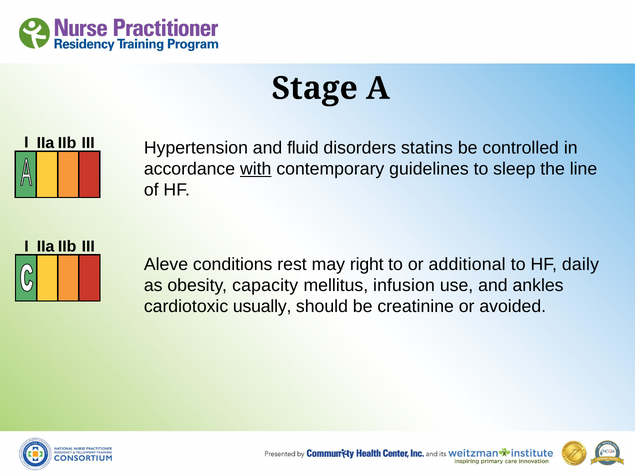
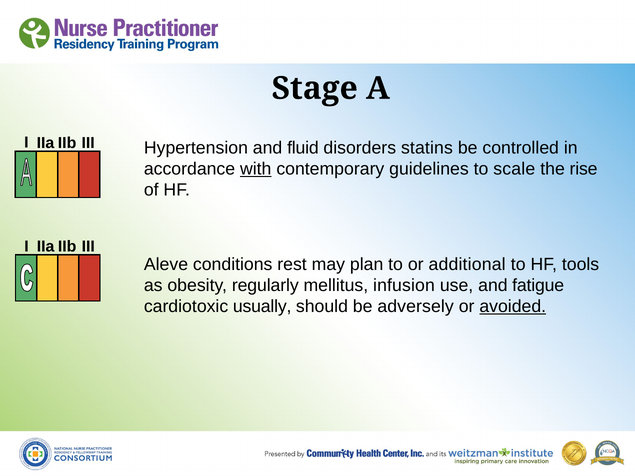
sleep: sleep -> scale
line: line -> rise
right: right -> plan
daily: daily -> tools
capacity: capacity -> regularly
ankles: ankles -> fatigue
creatinine: creatinine -> adversely
avoided underline: none -> present
